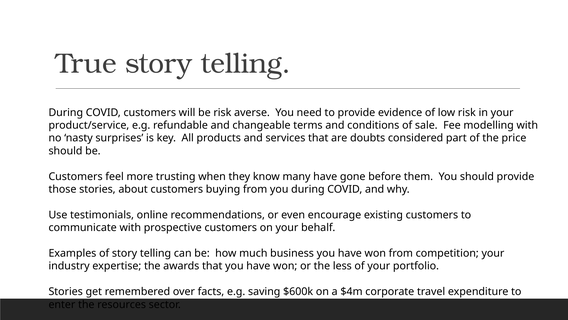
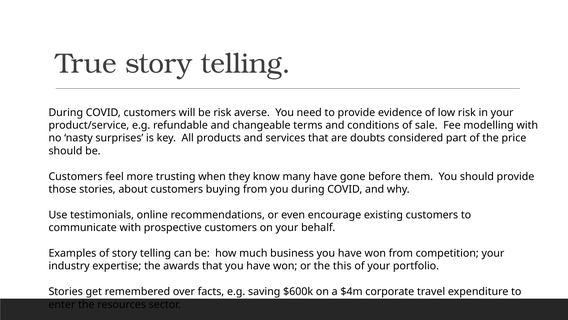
less: less -> this
